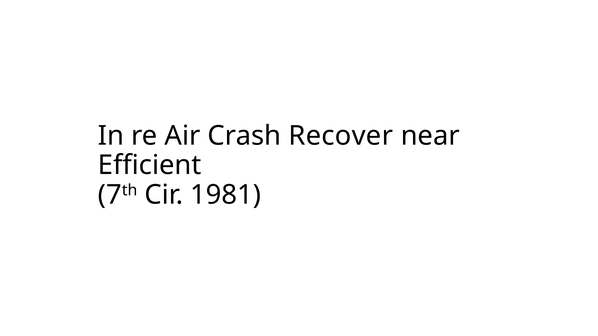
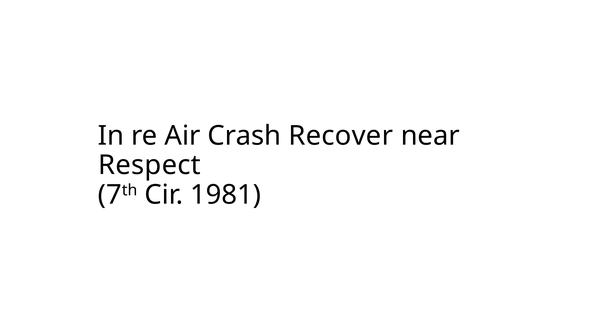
Efficient: Efficient -> Respect
